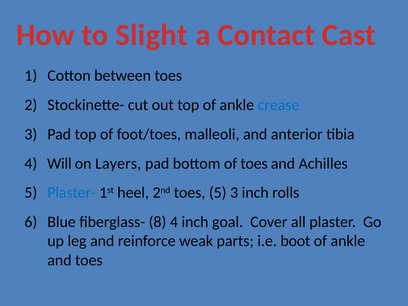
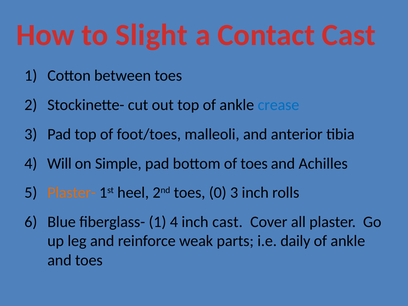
Layers: Layers -> Simple
Plaster- colour: blue -> orange
toes 5: 5 -> 0
fiberglass- 8: 8 -> 1
inch goal: goal -> cast
boot: boot -> daily
